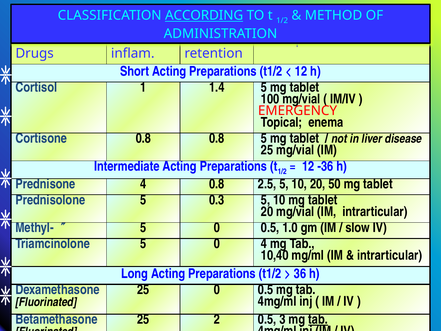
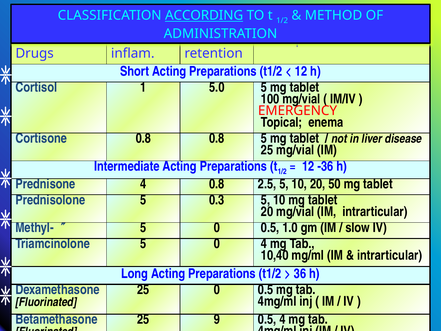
1.4: 1.4 -> 5.0
2: 2 -> 9
0.5 3: 3 -> 4
tab at (318, 319) underline: present -> none
